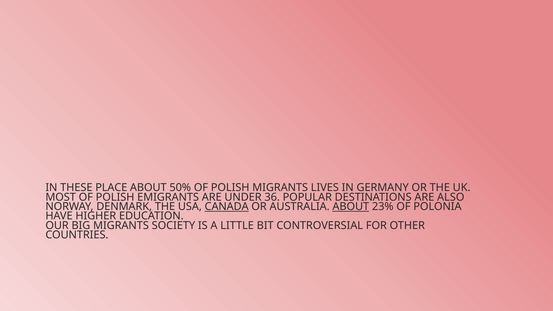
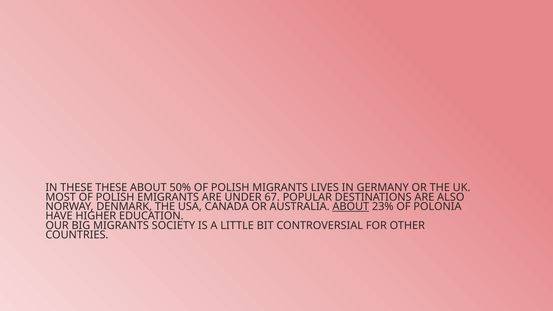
THESE PLACE: PLACE -> THESE
36: 36 -> 67
CANADA underline: present -> none
